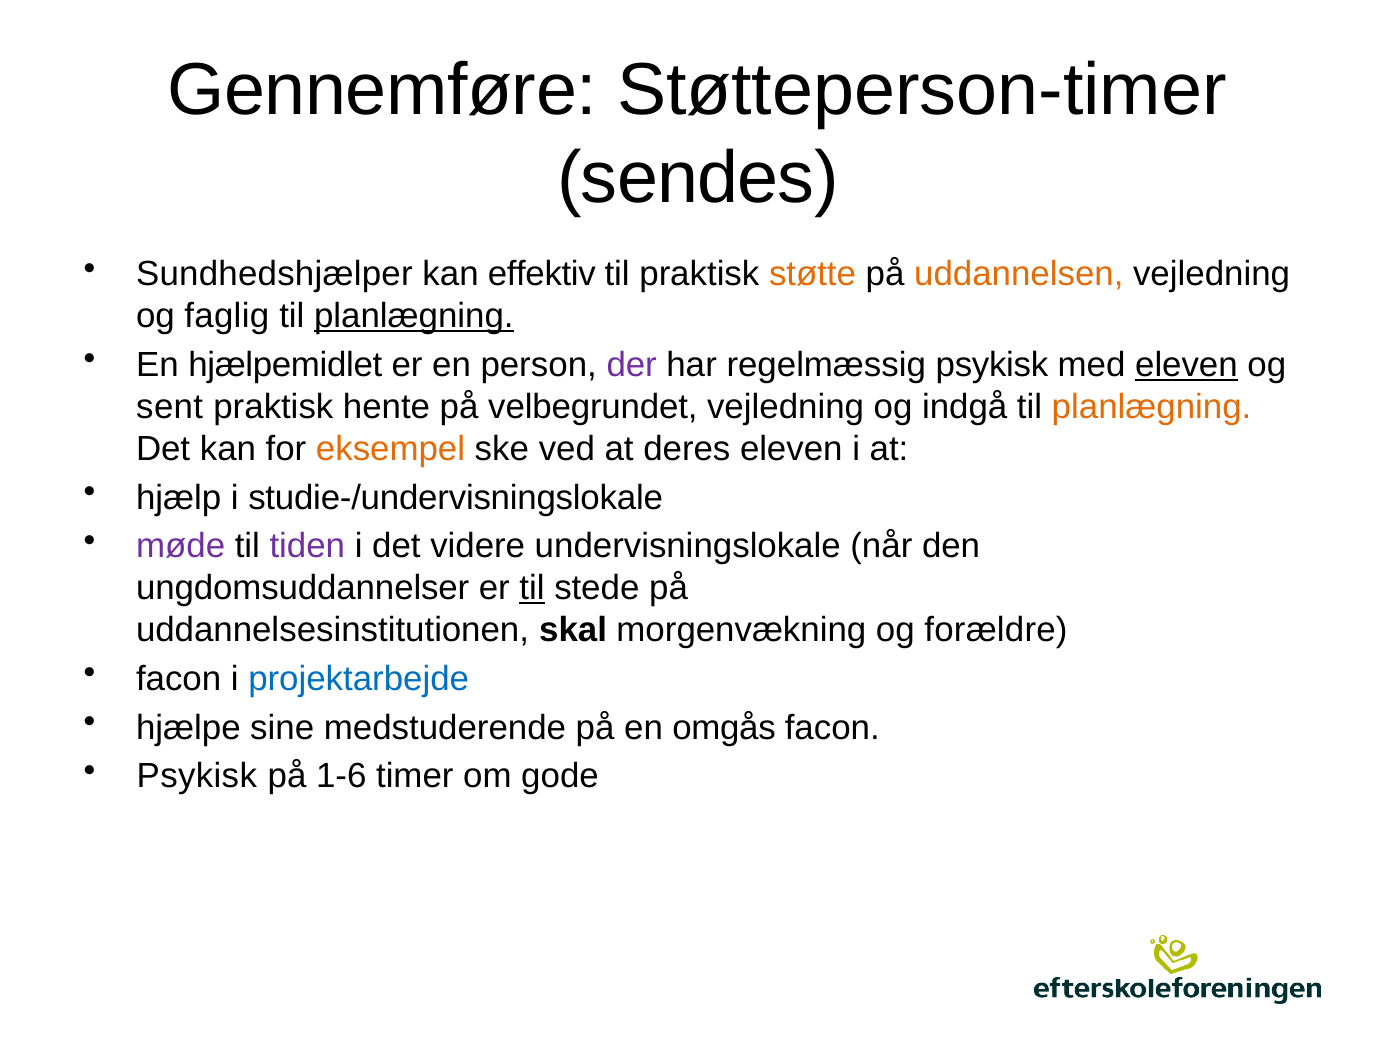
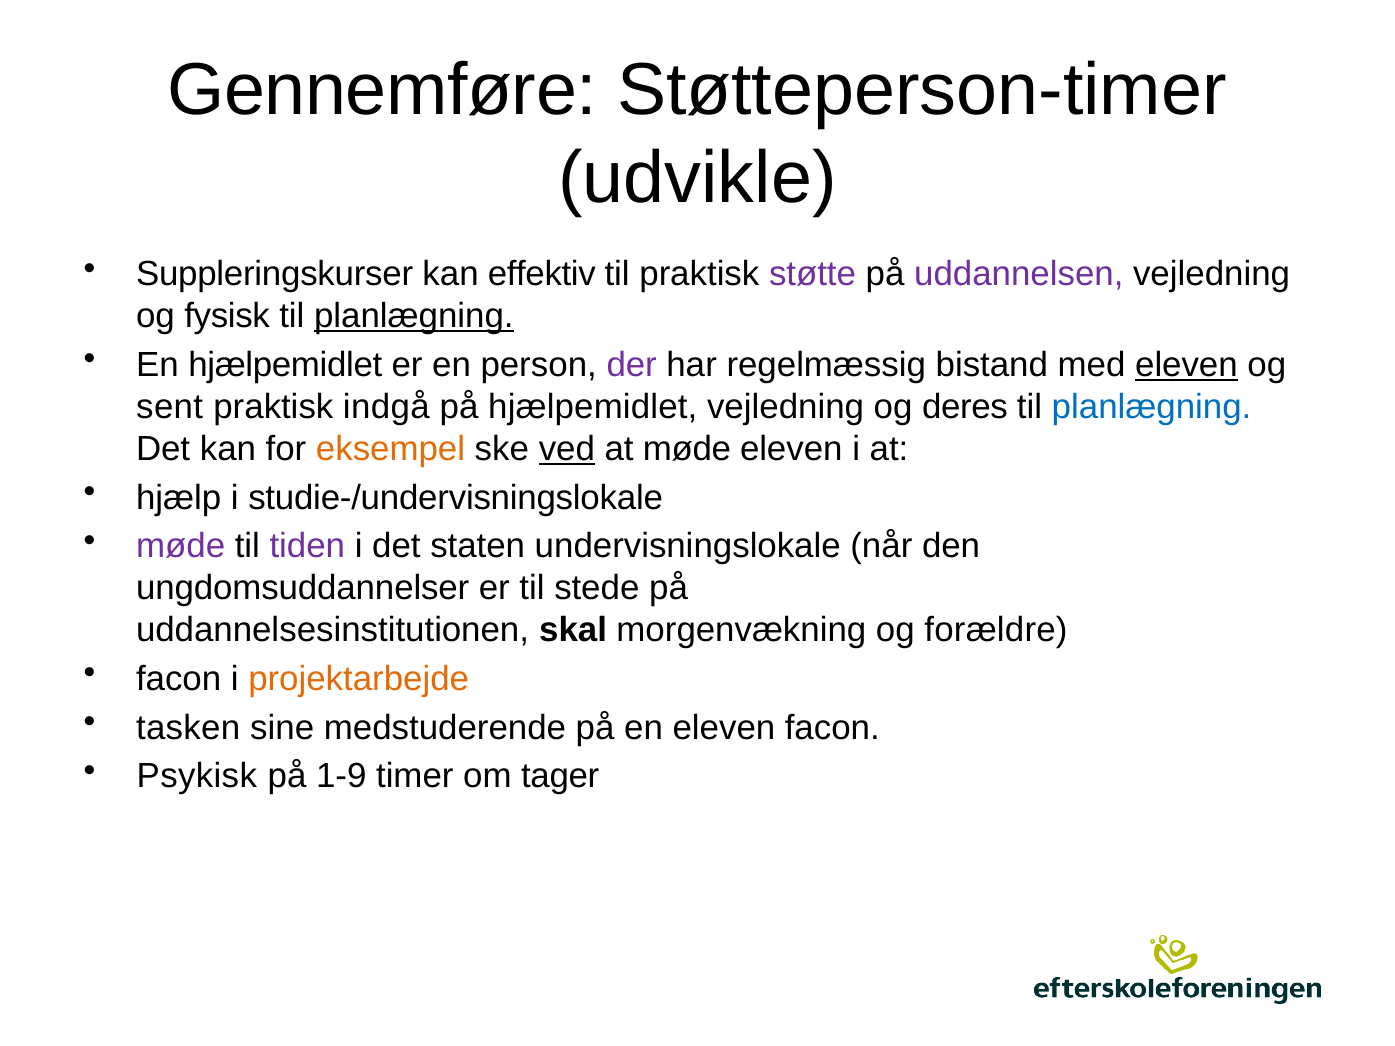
sendes: sendes -> udvikle
Sundhedshjælper: Sundhedshjælper -> Suppleringskurser
støtte colour: orange -> purple
uddannelsen colour: orange -> purple
faglig: faglig -> fysisk
regelmæssig psykisk: psykisk -> bistand
hente: hente -> indgå
på velbegrundet: velbegrundet -> hjælpemidlet
indgå: indgå -> deres
planlægning at (1152, 407) colour: orange -> blue
ved underline: none -> present
at deres: deres -> møde
videre: videre -> staten
til at (532, 588) underline: present -> none
projektarbejde colour: blue -> orange
hjælpe: hjælpe -> tasken
en omgås: omgås -> eleven
1-6: 1-6 -> 1-9
gode: gode -> tager
